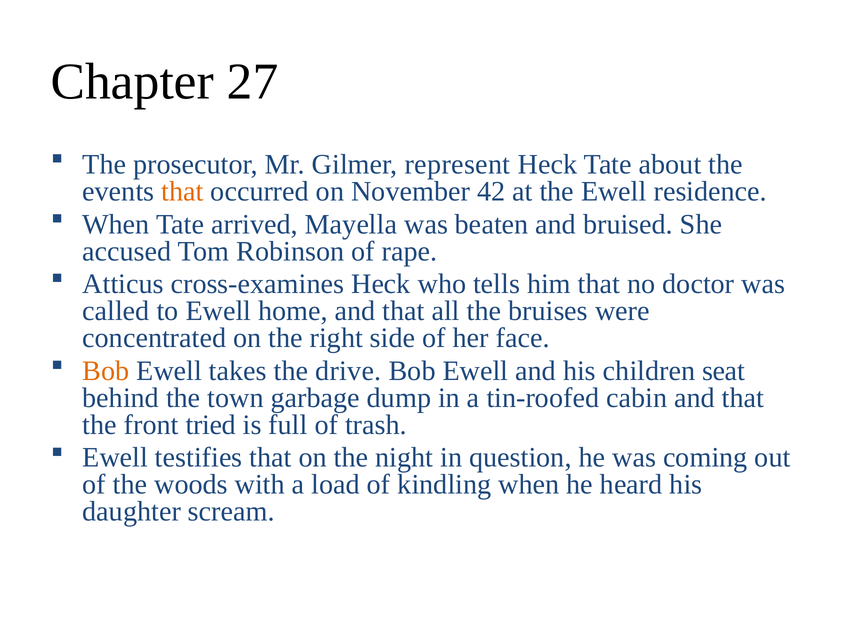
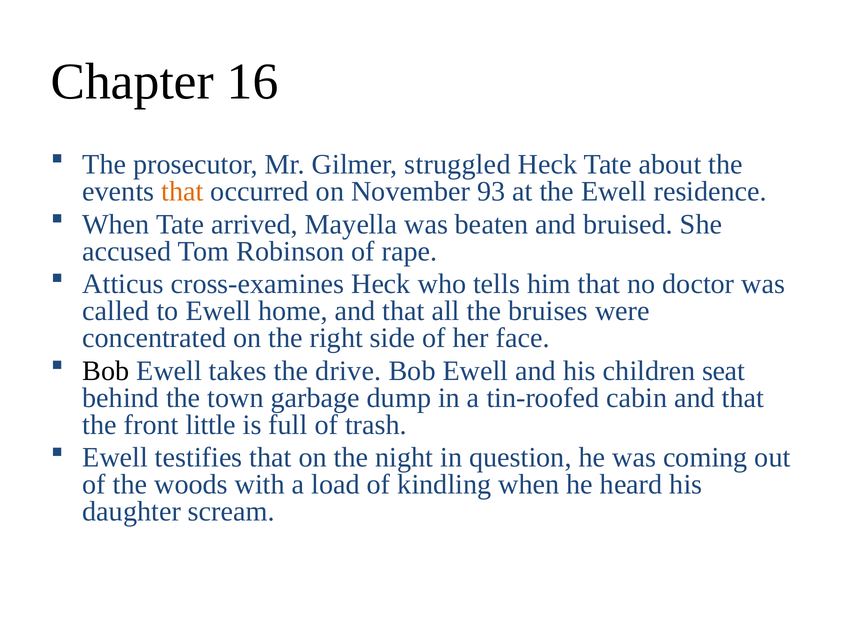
27: 27 -> 16
represent: represent -> struggled
42: 42 -> 93
Bob at (106, 371) colour: orange -> black
tried: tried -> little
